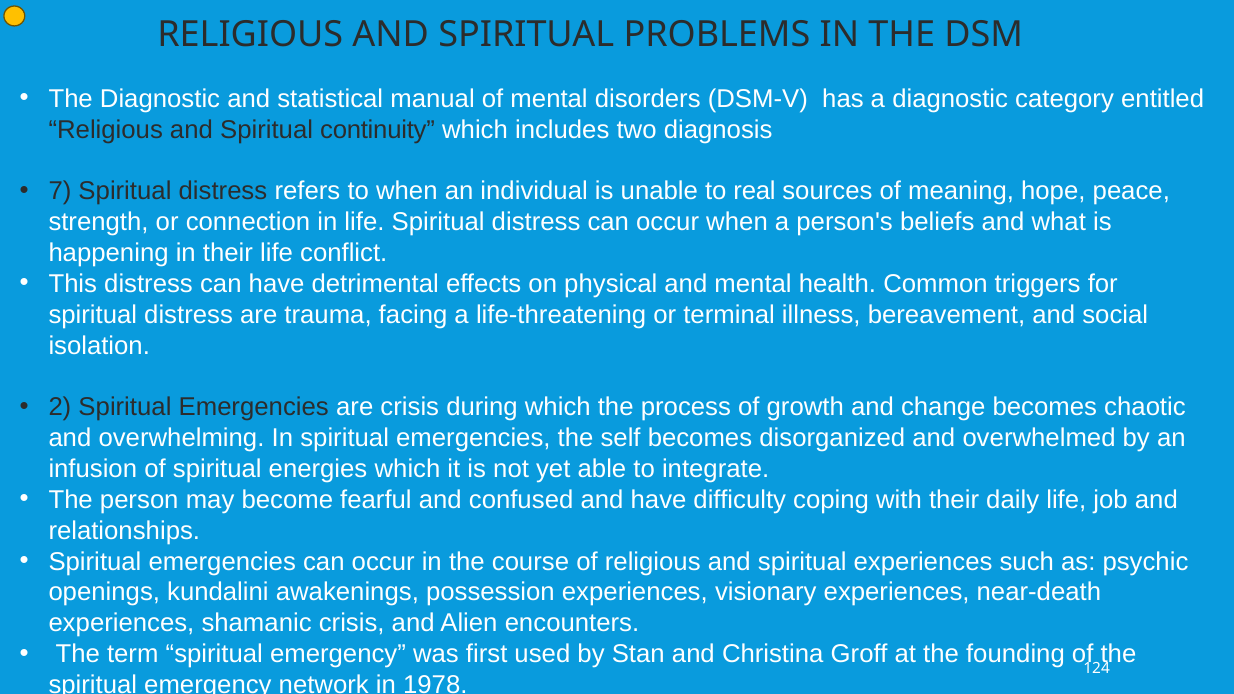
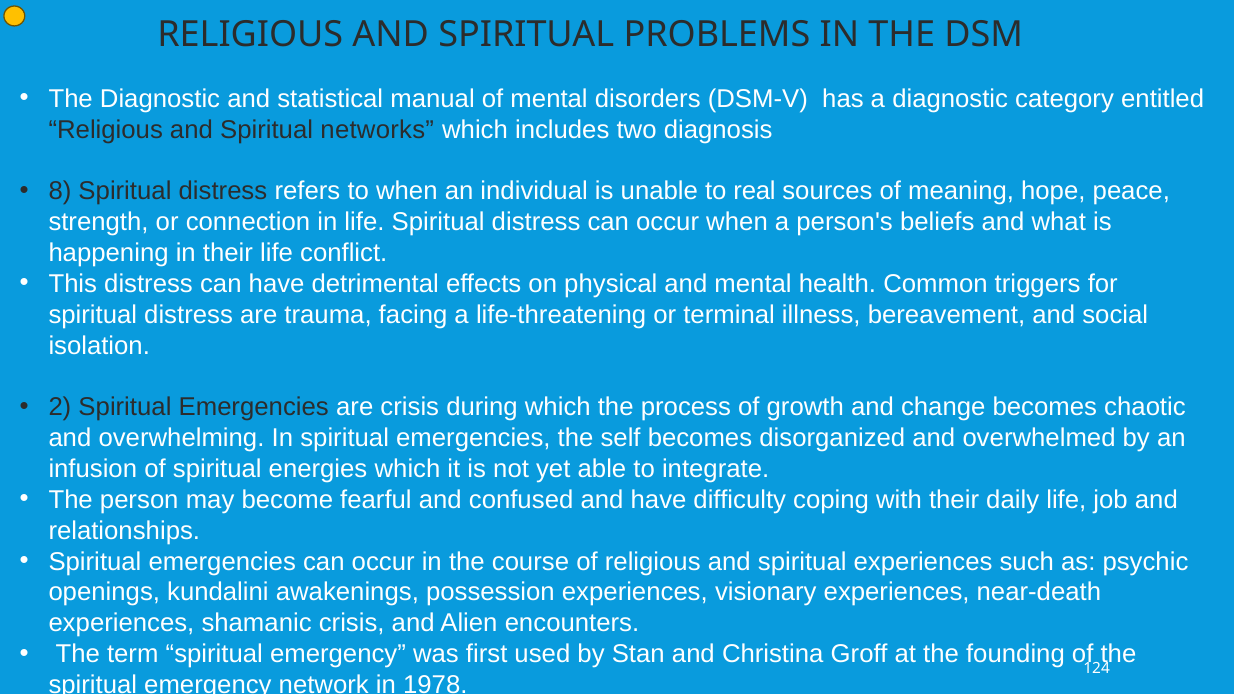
continuity: continuity -> networks
7: 7 -> 8
